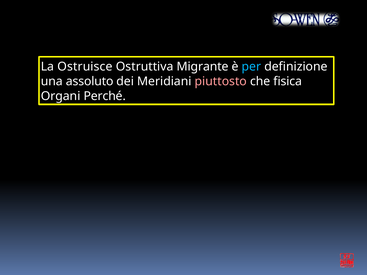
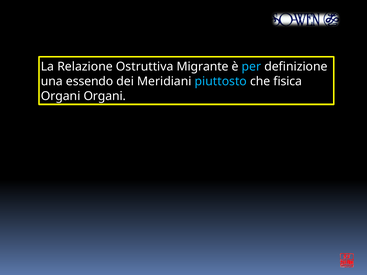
Ostruisce: Ostruisce -> Relazione
assoluto: assoluto -> essendo
piuttosto colour: pink -> light blue
Organi Perché: Perché -> Organi
